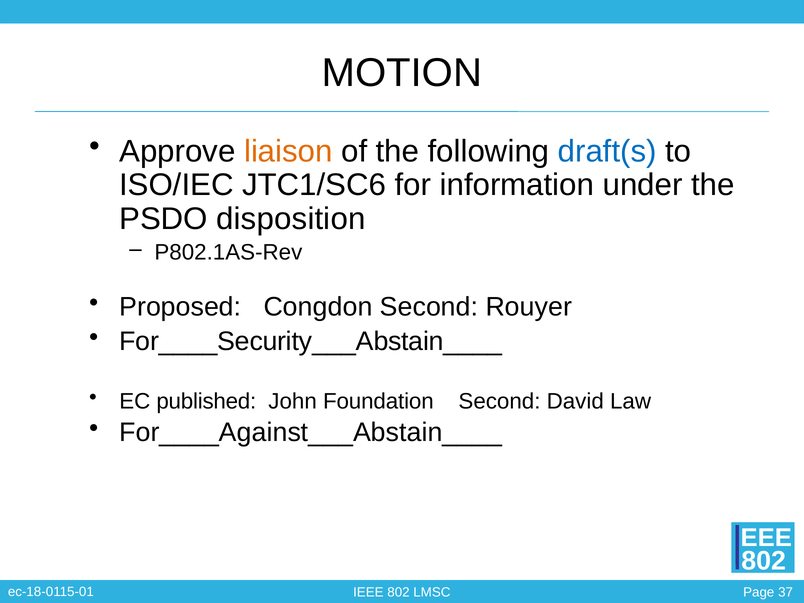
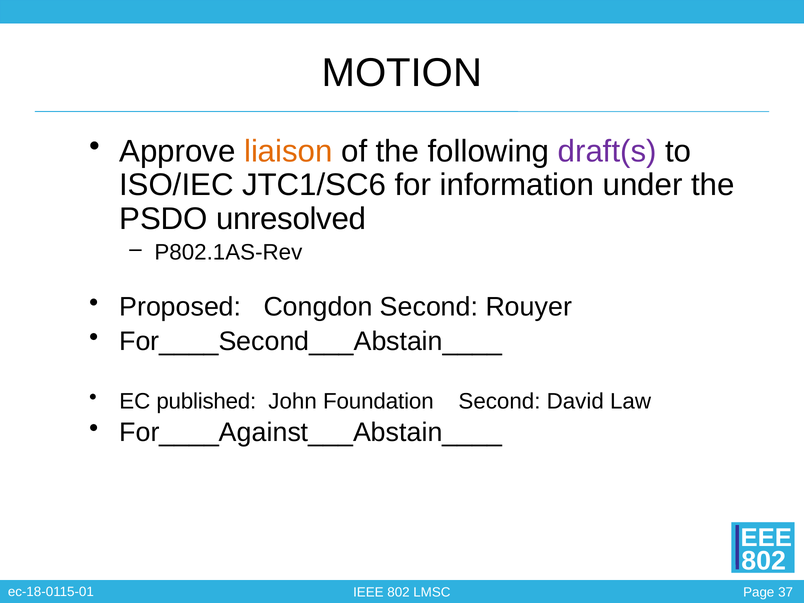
draft(s colour: blue -> purple
disposition: disposition -> unresolved
For____Security___Abstain____: For____Security___Abstain____ -> For____Second___Abstain____
